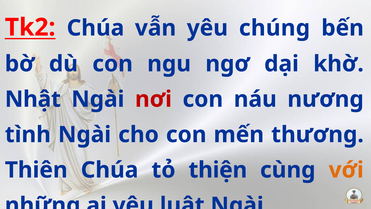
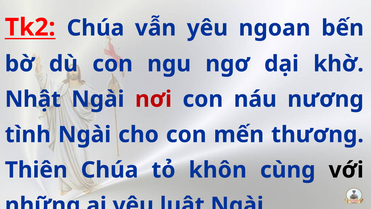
chúng: chúng -> ngoan
thiện: thiện -> khôn
với colour: orange -> black
